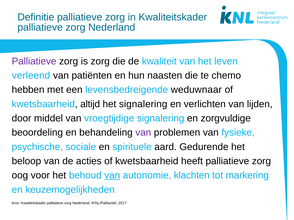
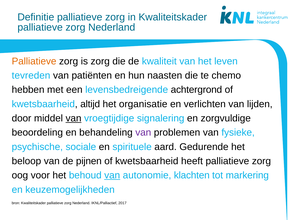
Palliatieve at (34, 61) colour: purple -> orange
verleend: verleend -> tevreden
weduwnaar: weduwnaar -> achtergrond
het signalering: signalering -> organisatie
van at (74, 119) underline: none -> present
acties: acties -> pijnen
